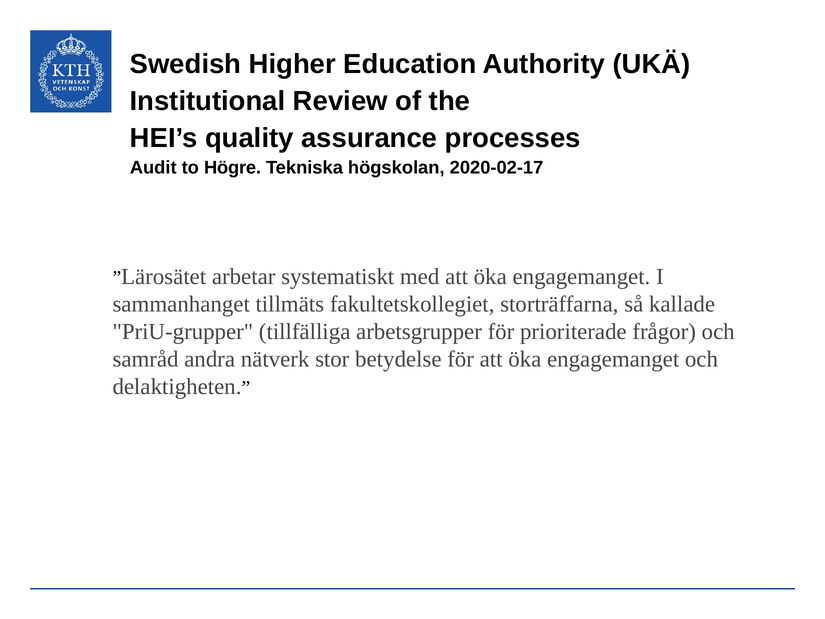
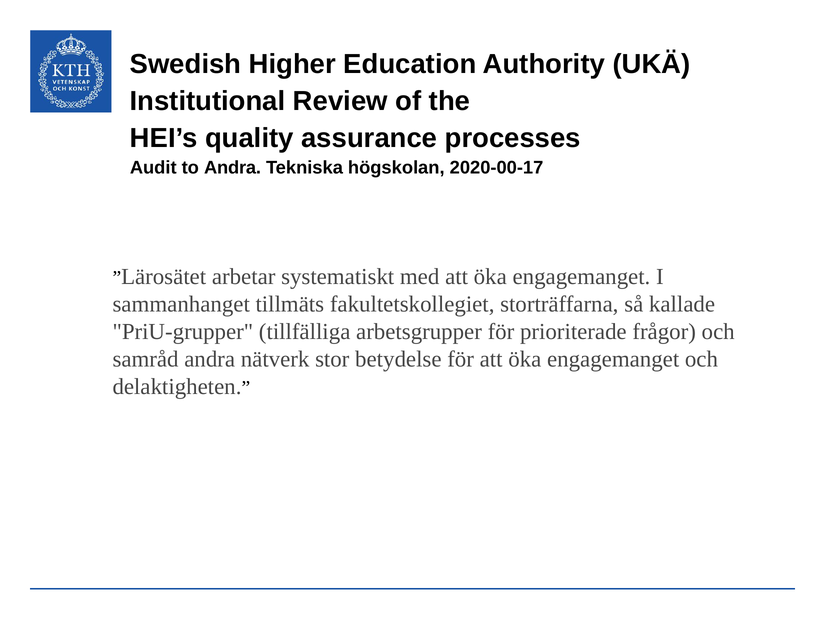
to Högre: Högre -> Andra
2020-02-17: 2020-02-17 -> 2020-00-17
